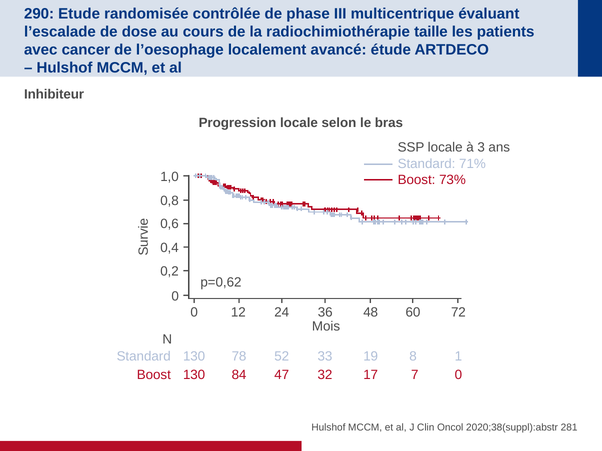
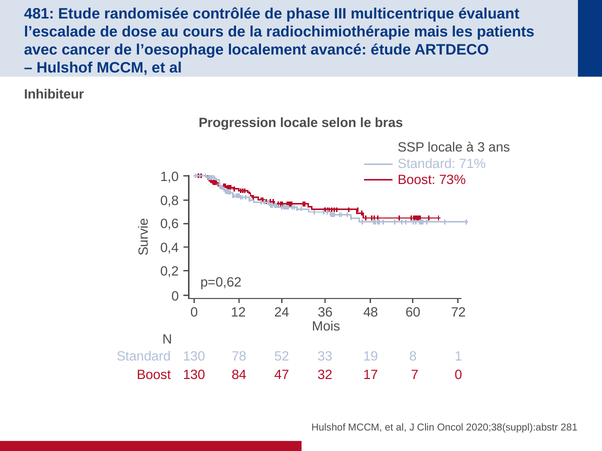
290: 290 -> 481
taille: taille -> mais
